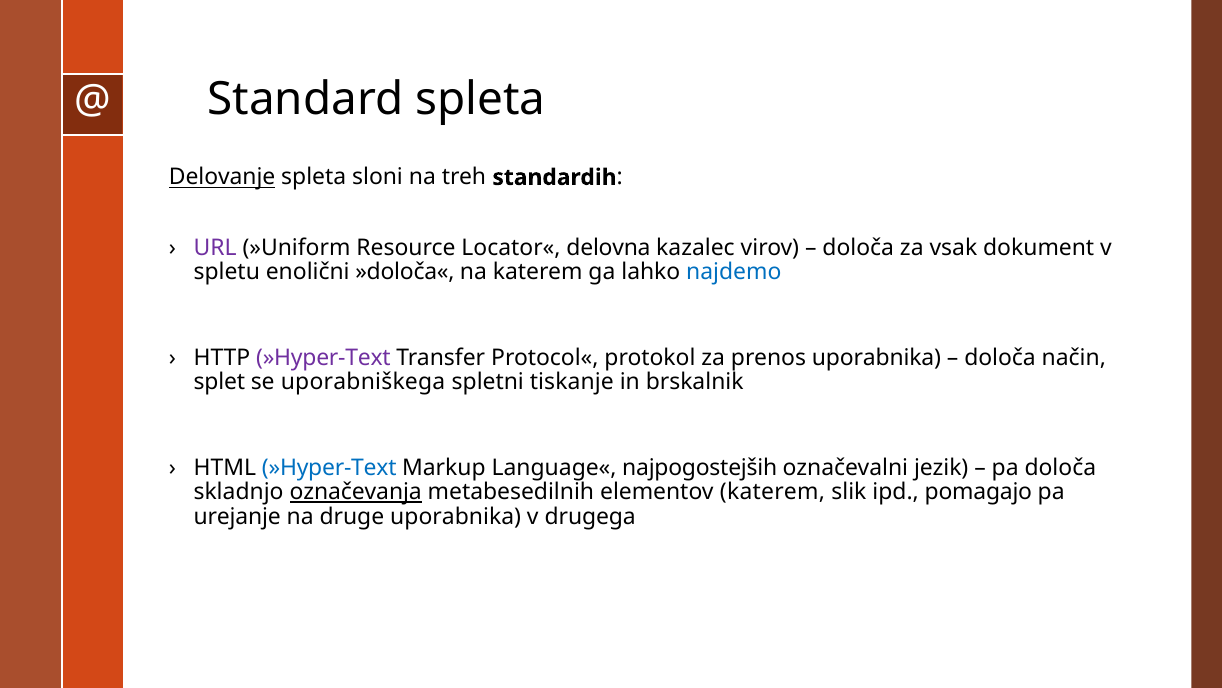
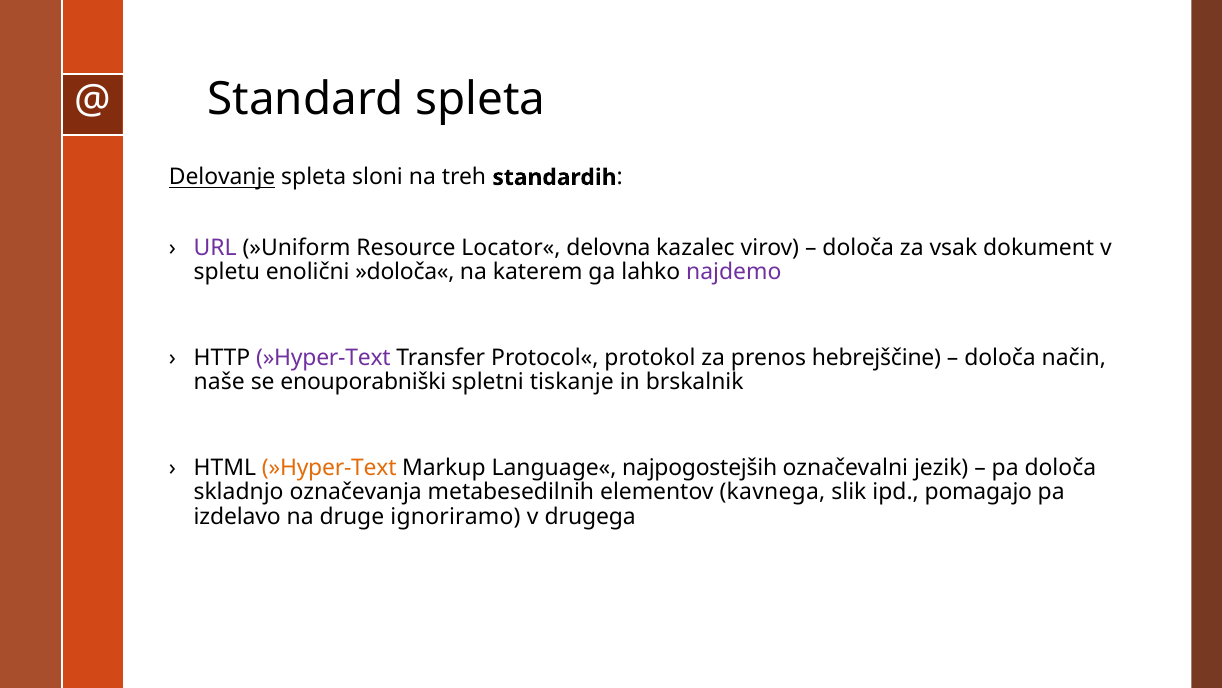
najdemo colour: blue -> purple
prenos uporabnika: uporabnika -> hebrejščine
splet: splet -> naše
uporabniškega: uporabniškega -> enouporabniški
»Hyper-Text at (329, 467) colour: blue -> orange
označevanja underline: present -> none
elementov katerem: katerem -> kavnega
urejanje: urejanje -> izdelavo
druge uporabnika: uporabnika -> ignoriramo
